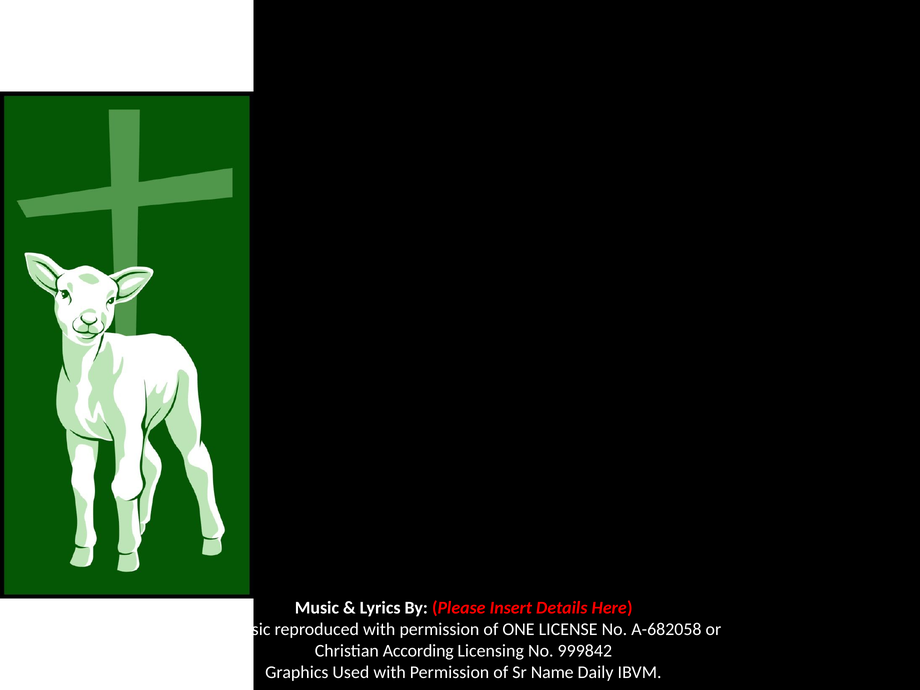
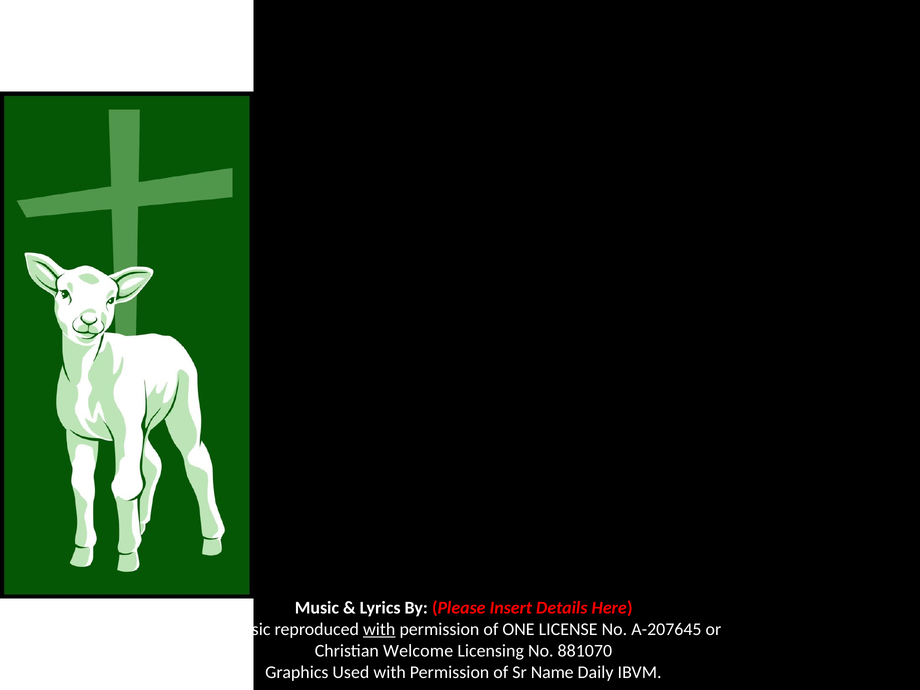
with at (379, 629) underline: none -> present
A-682058: A-682058 -> A-207645
According: According -> Welcome
999842: 999842 -> 881070
